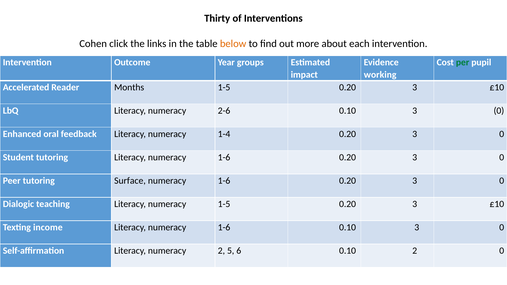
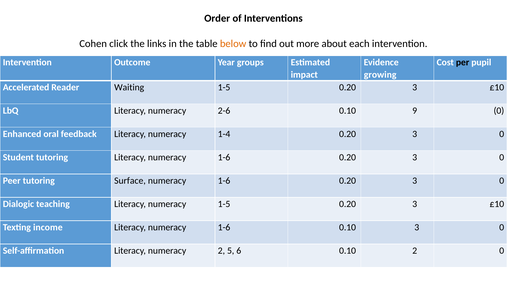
Thirty: Thirty -> Order
per colour: green -> black
working: working -> growing
Months: Months -> Waiting
0.10 3: 3 -> 9
